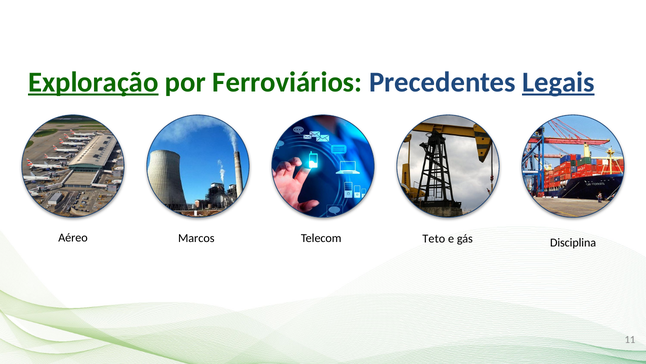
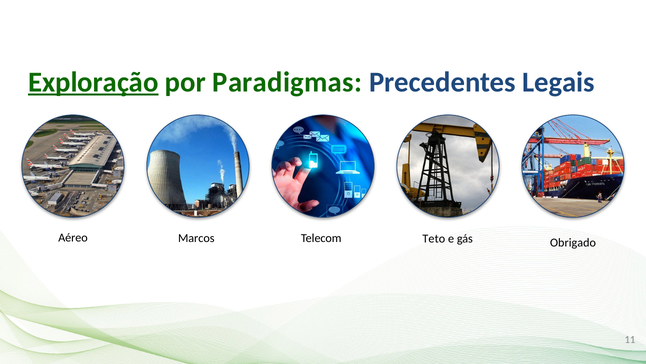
Ferroviários: Ferroviários -> Paradigmas
Legais underline: present -> none
Disciplina: Disciplina -> Obrigado
